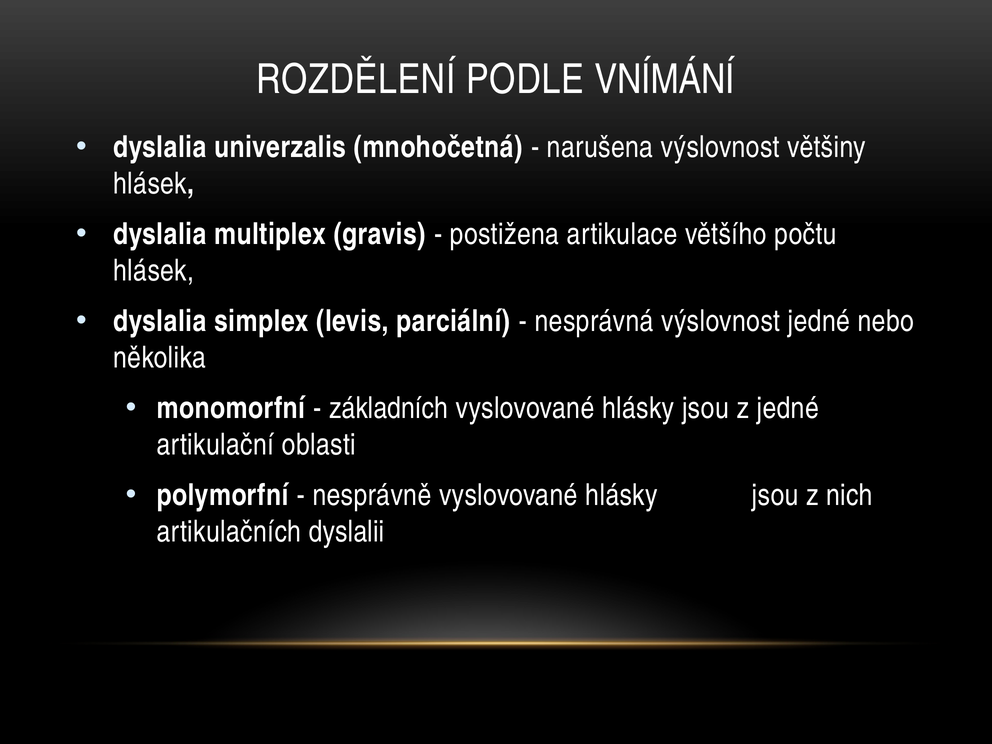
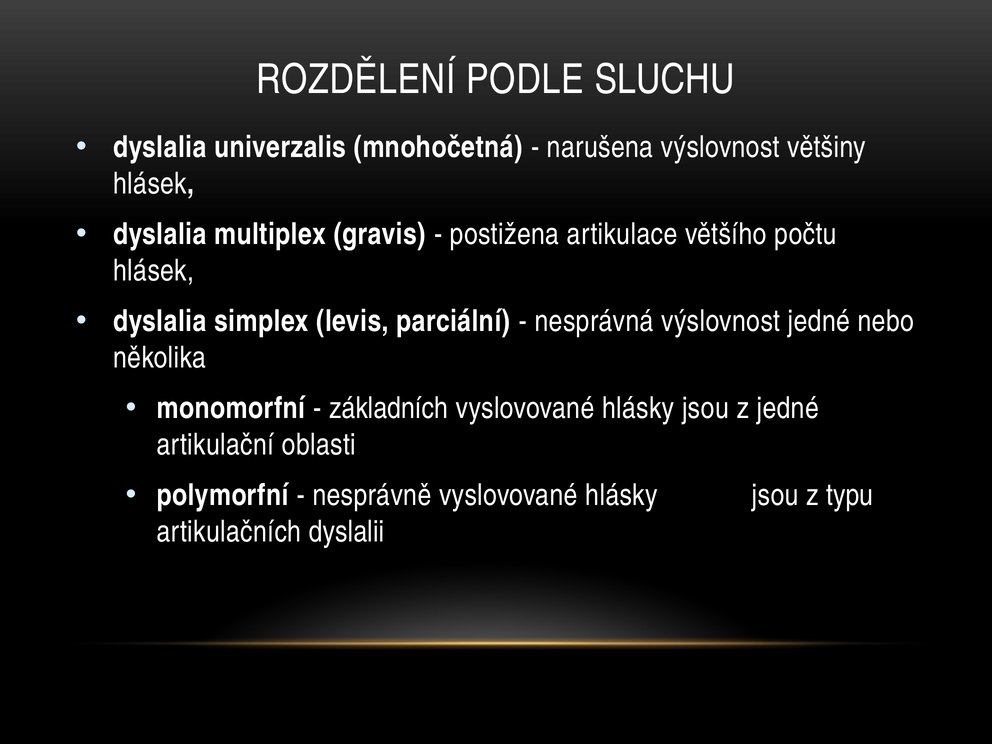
VNÍMÁNÍ: VNÍMÁNÍ -> SLUCHU
nich: nich -> typu
